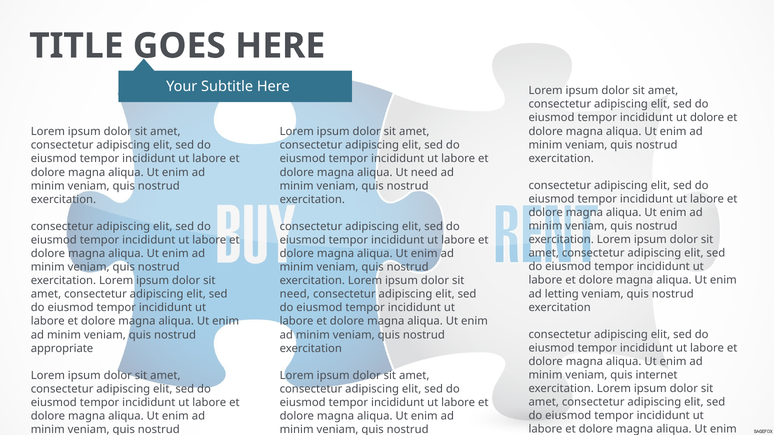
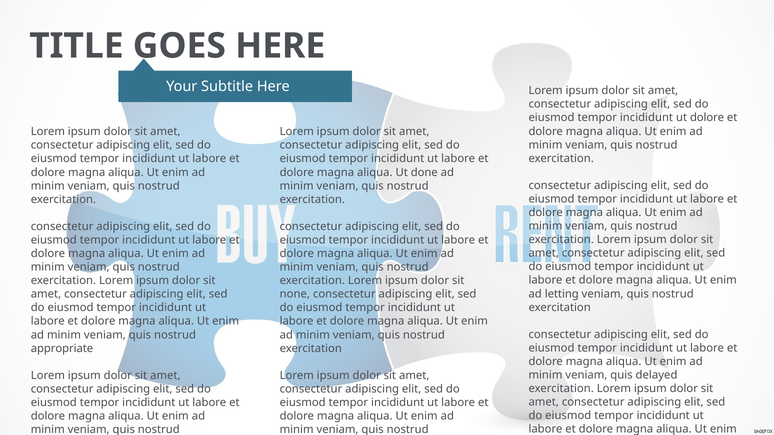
Ut need: need -> done
need at (295, 294): need -> none
internet: internet -> delayed
